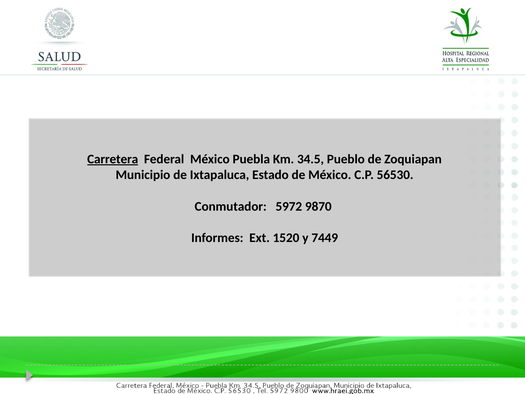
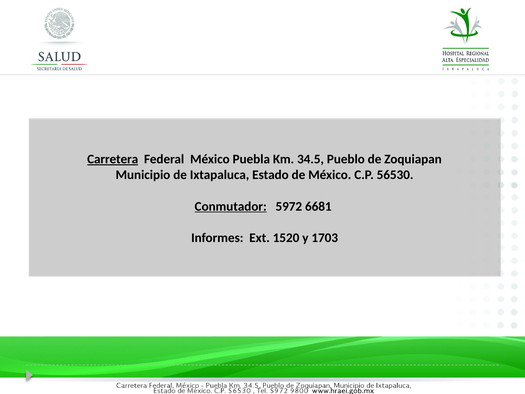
Conmutador underline: none -> present
9870: 9870 -> 6681
7449: 7449 -> 1703
